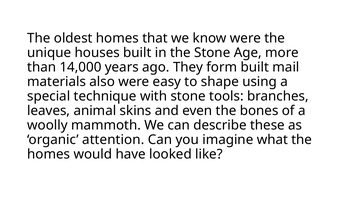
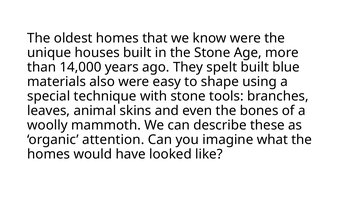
form: form -> spelt
mail: mail -> blue
